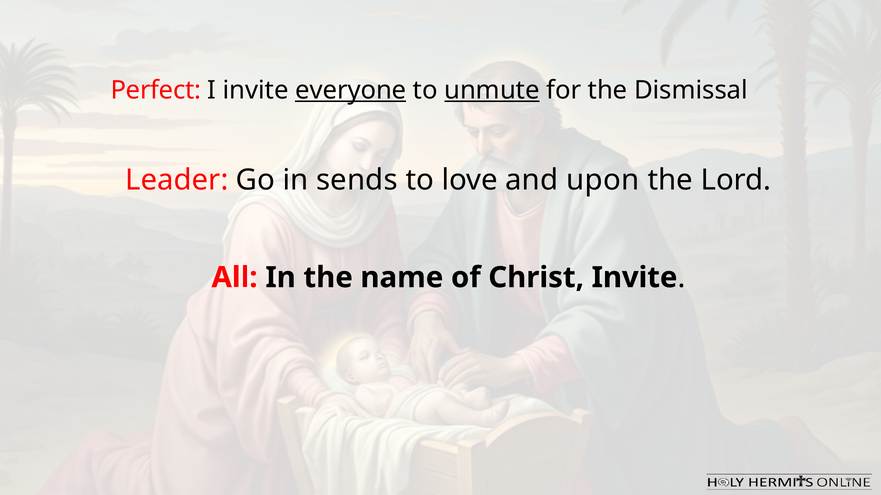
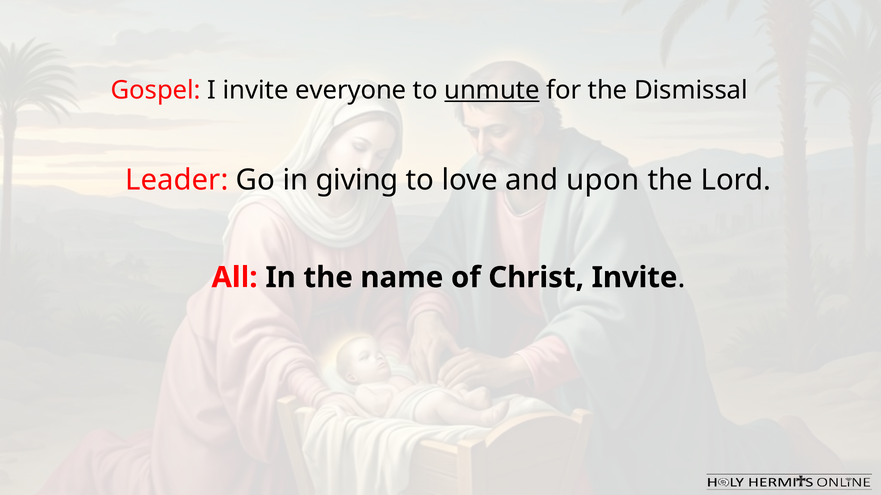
Perfect: Perfect -> Gospel
everyone underline: present -> none
sends: sends -> giving
